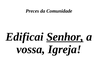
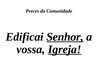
Igreja underline: none -> present
